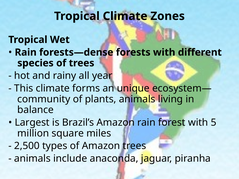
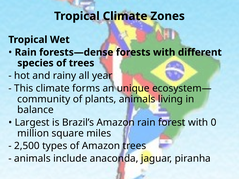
5: 5 -> 0
